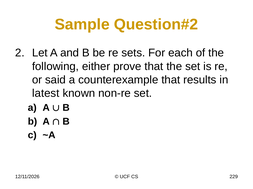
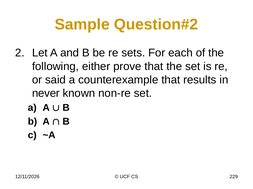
latest: latest -> never
